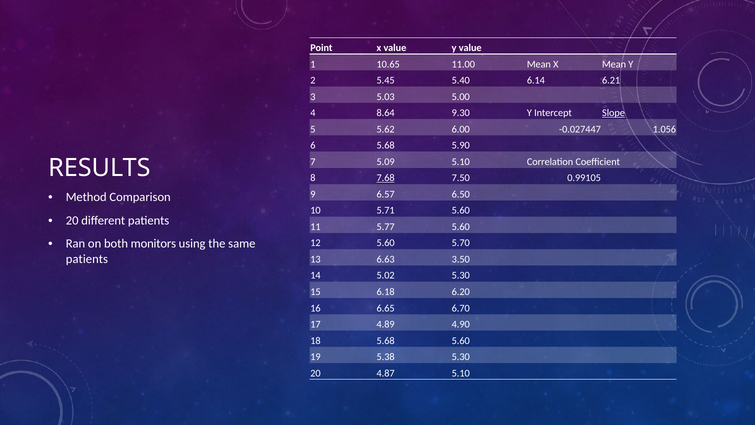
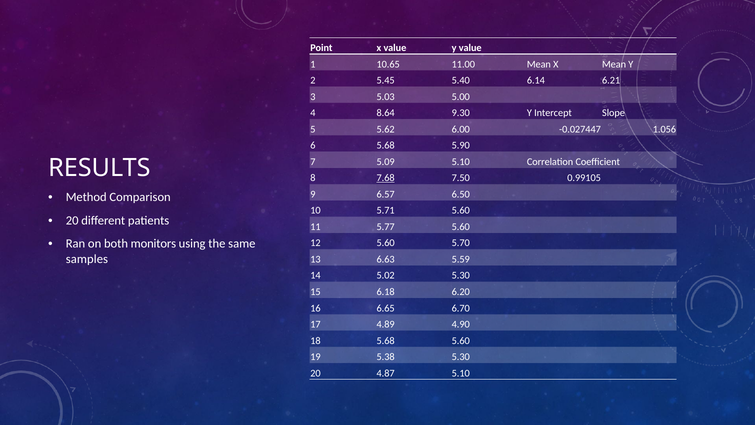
Slope underline: present -> none
patients at (87, 259): patients -> samples
3.50: 3.50 -> 5.59
